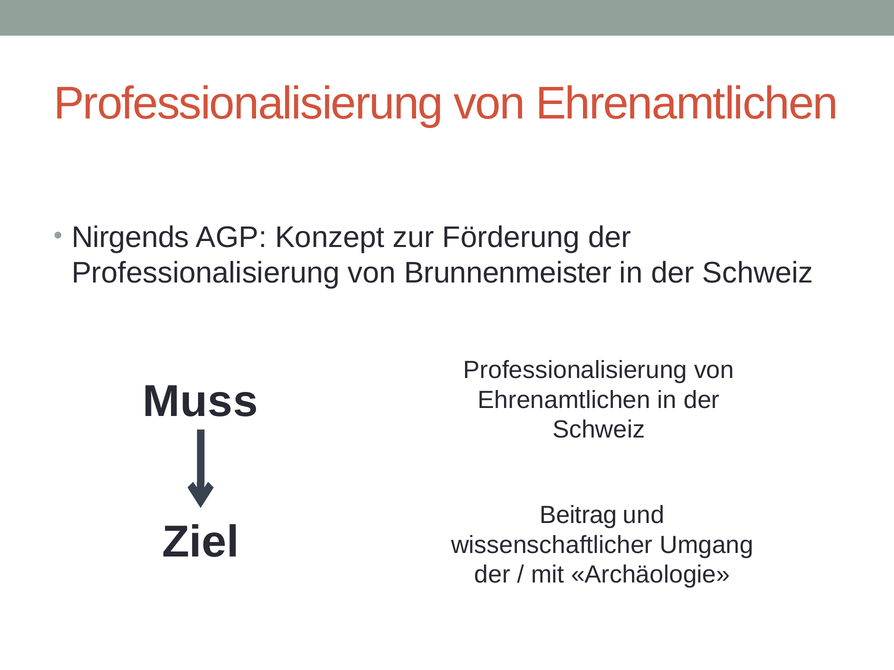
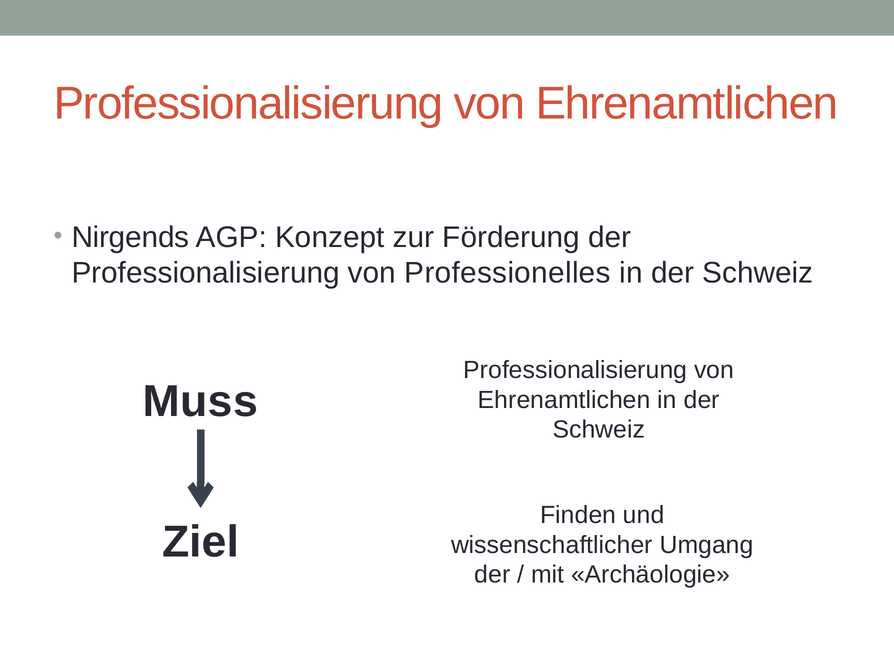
Brunnenmeister: Brunnenmeister -> Professionelles
Beitrag: Beitrag -> Finden
